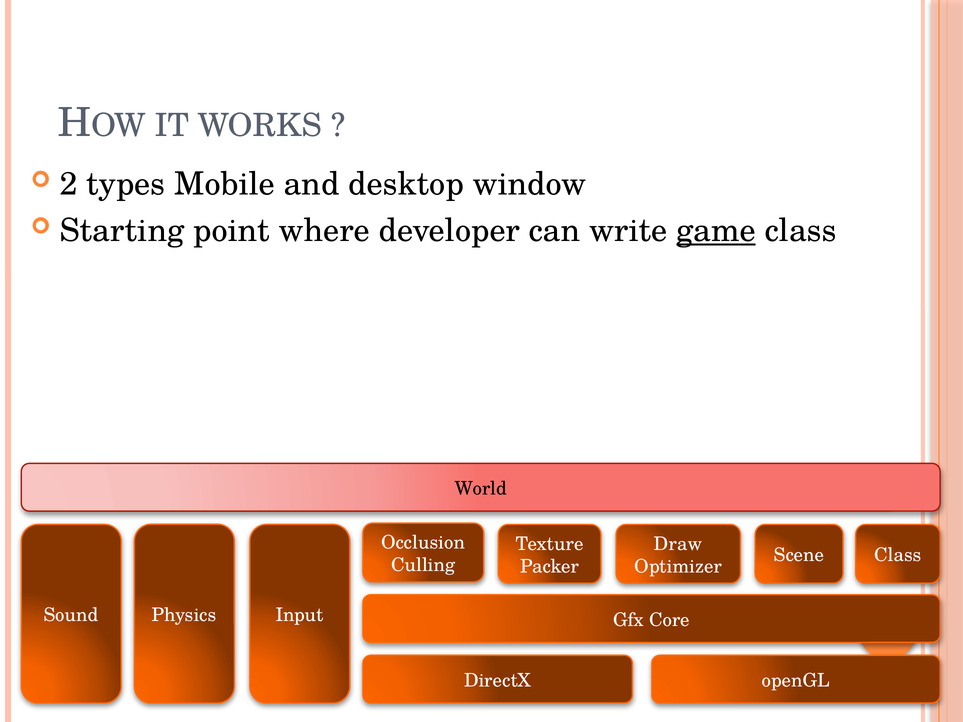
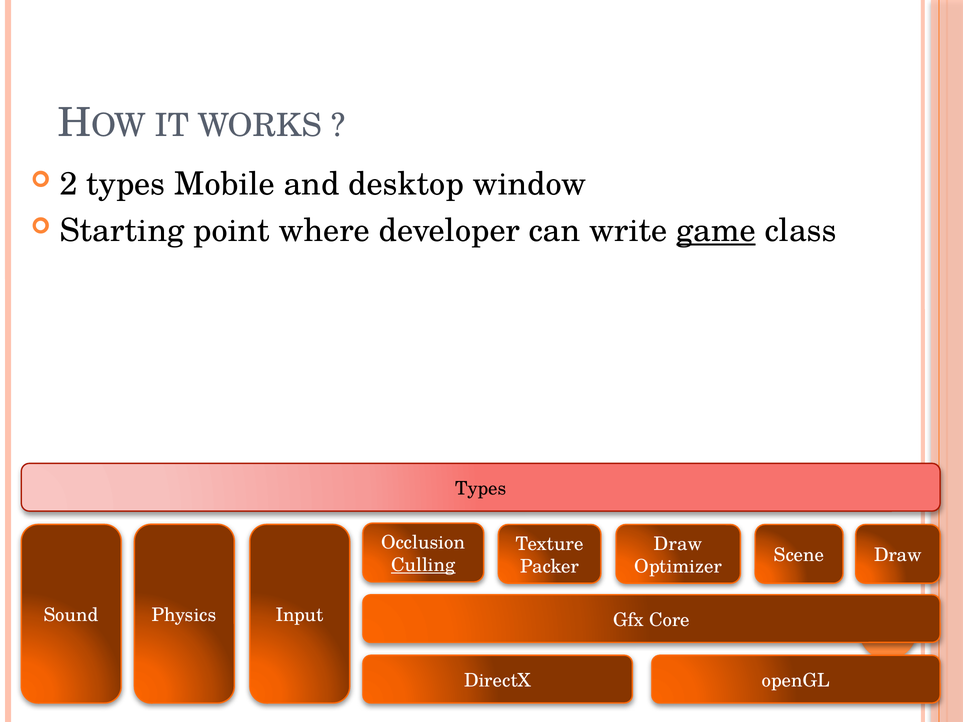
World at (481, 489): World -> Types
Class at (898, 555): Class -> Draw
Culling underline: none -> present
